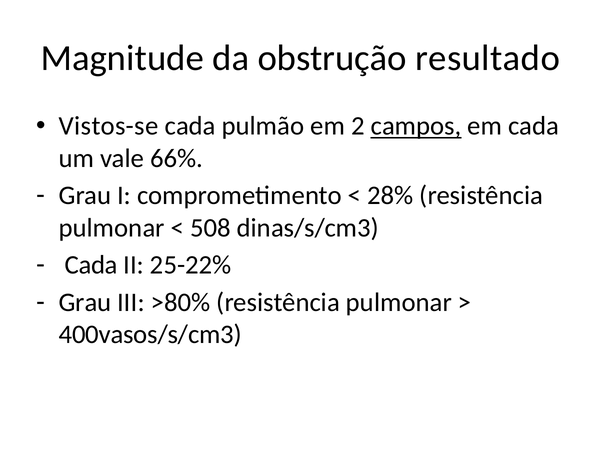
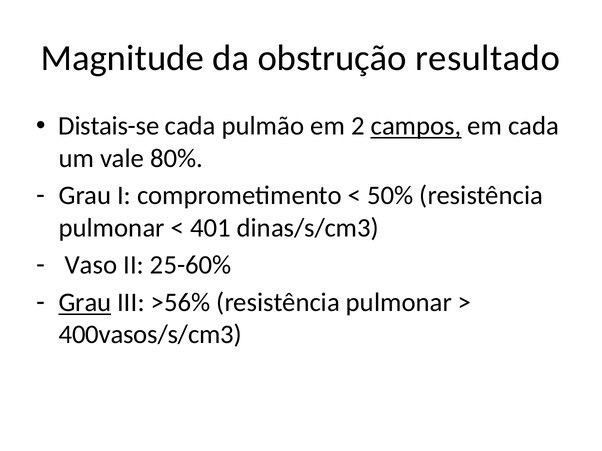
Vistos-se: Vistos-se -> Distais-se
66%: 66% -> 80%
28%: 28% -> 50%
508: 508 -> 401
Cada at (91, 265): Cada -> Vaso
25-22%: 25-22% -> 25-60%
Grau at (85, 303) underline: none -> present
>80%: >80% -> >56%
